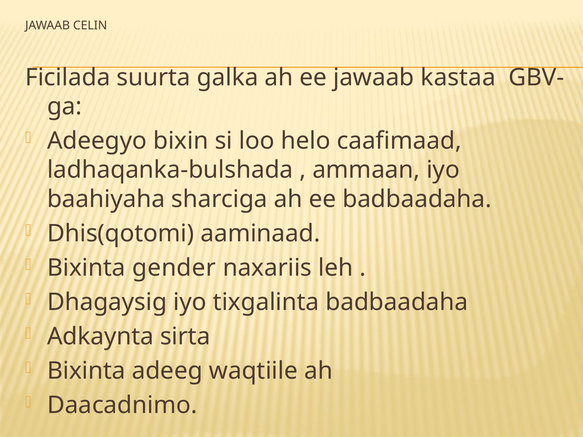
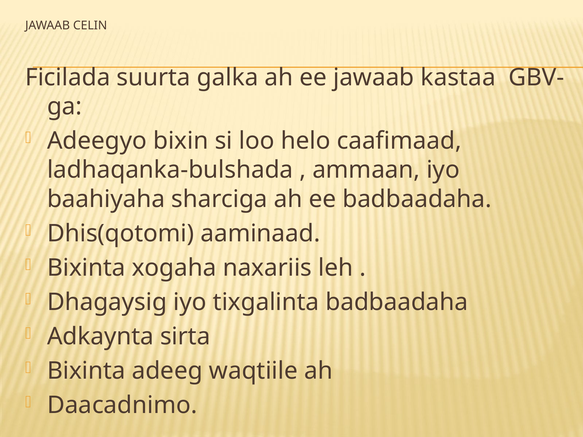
gender: gender -> xogaha
